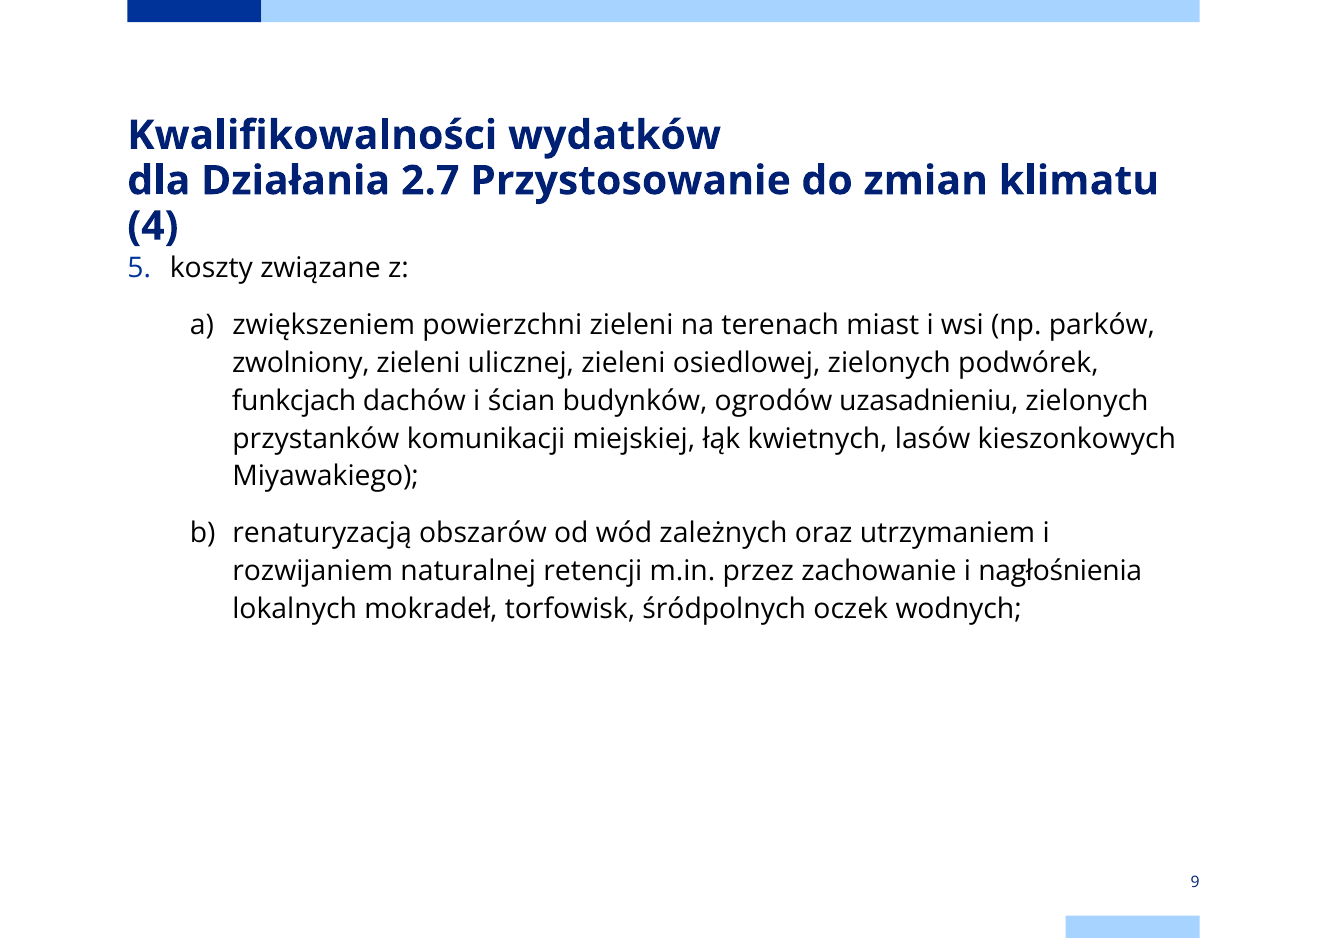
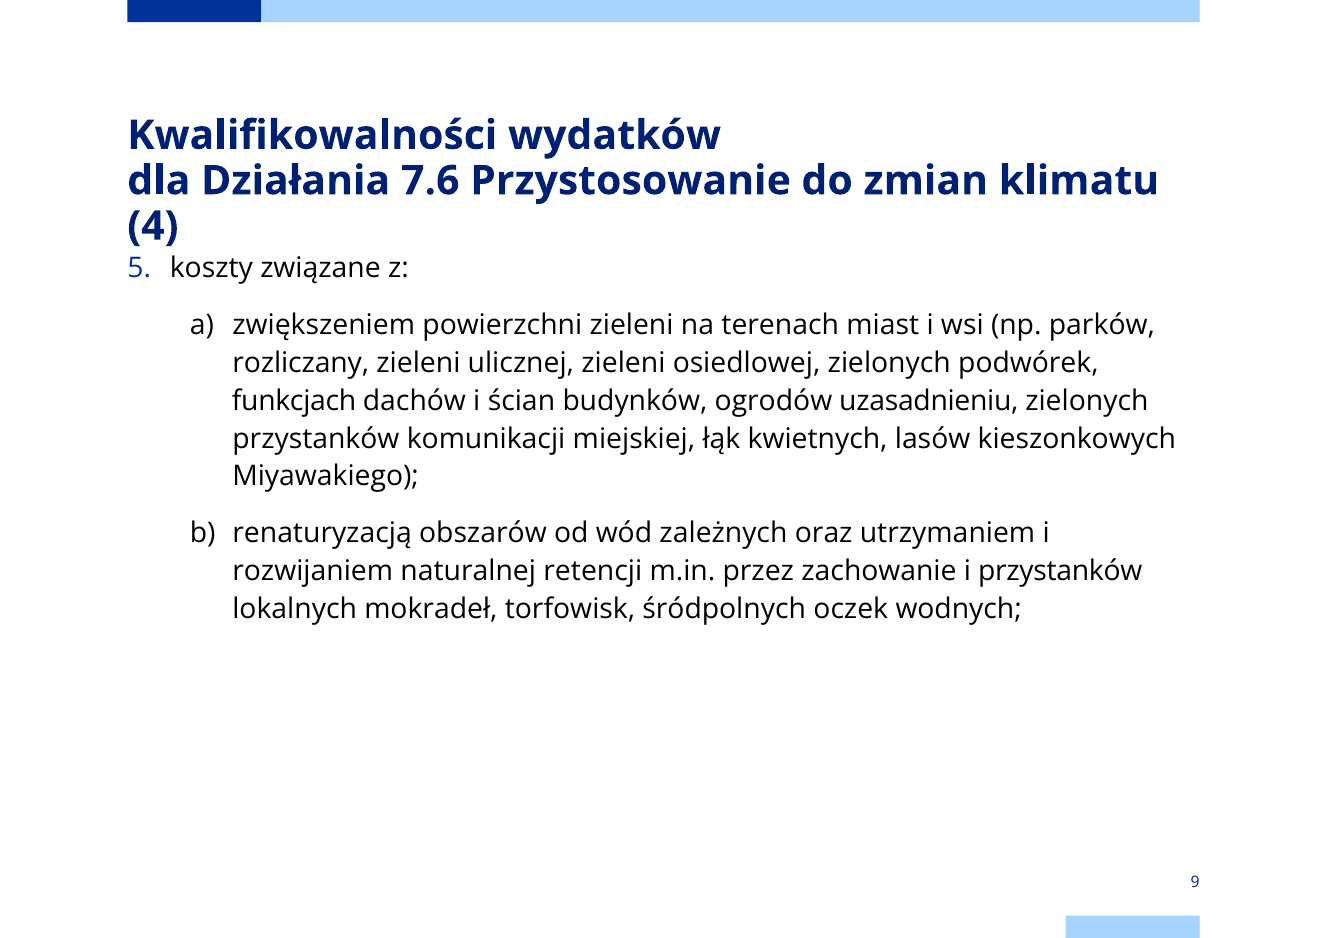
2.7: 2.7 -> 7.6
zwolniony: zwolniony -> rozliczany
i nagłośnienia: nagłośnienia -> przystanków
